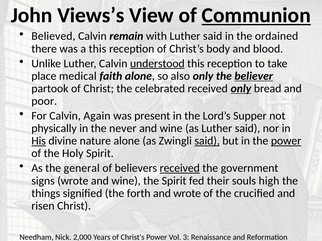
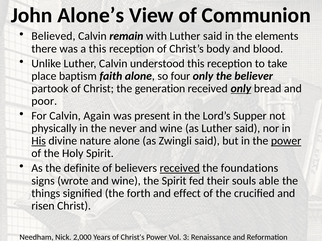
Views’s: Views’s -> Alone’s
Communion underline: present -> none
ordained: ordained -> elements
understood underline: present -> none
medical: medical -> baptism
also: also -> four
believer underline: present -> none
celebrated: celebrated -> generation
said at (207, 141) underline: present -> none
general: general -> definite
government: government -> foundations
high: high -> able
and wrote: wrote -> effect
